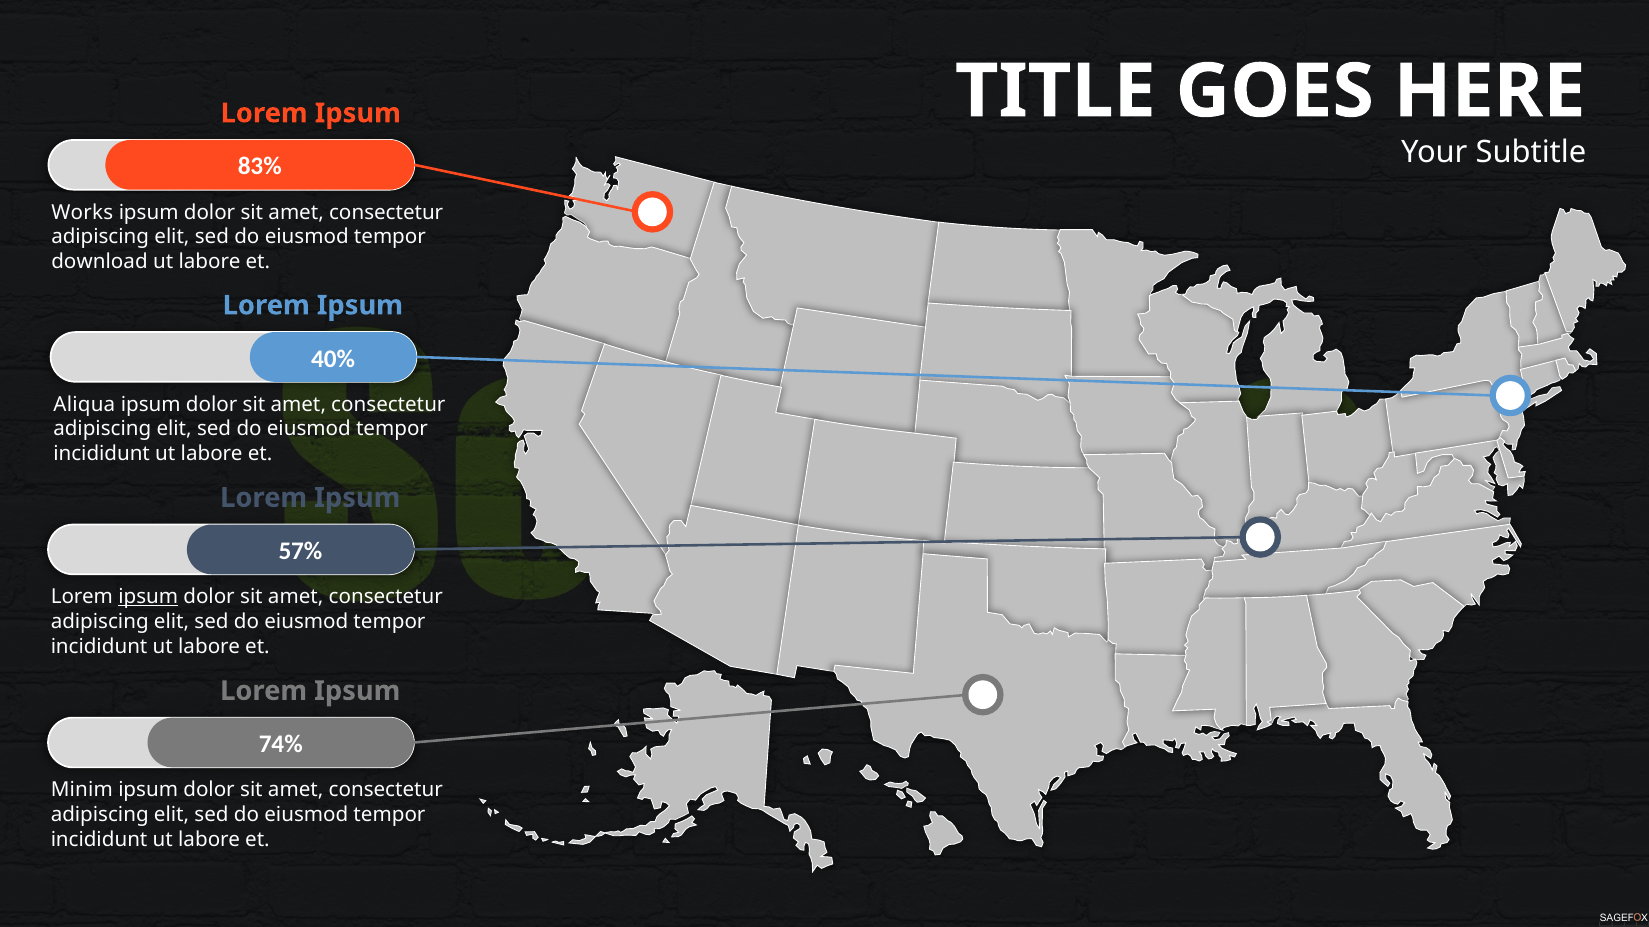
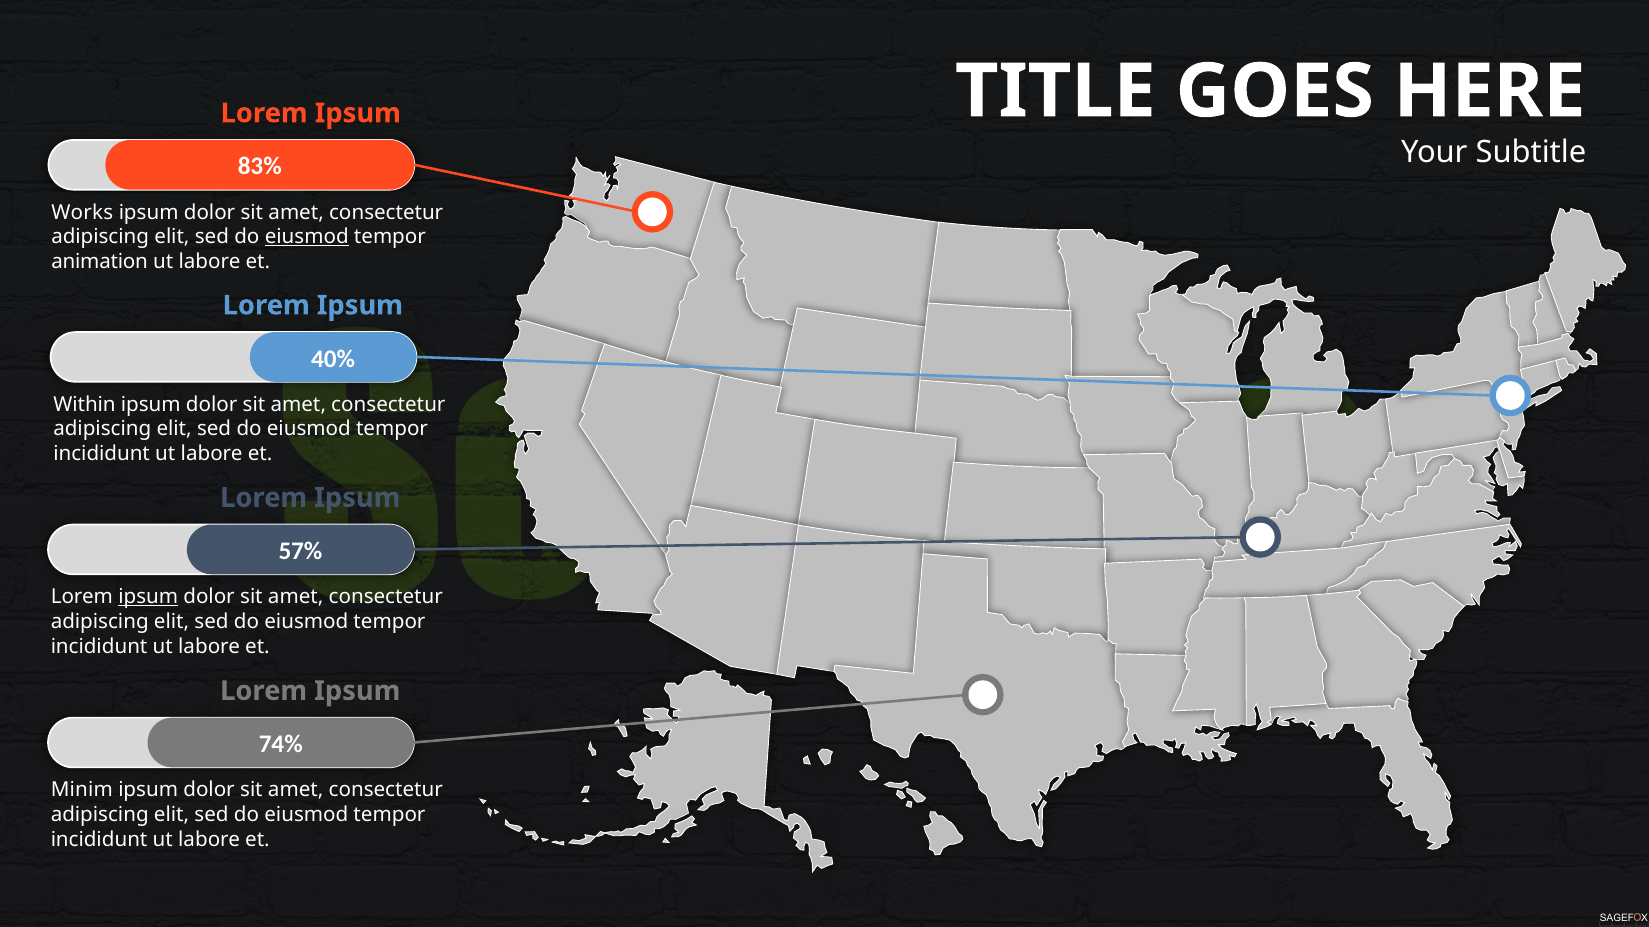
eiusmod at (307, 237) underline: none -> present
download: download -> animation
Aliqua: Aliqua -> Within
